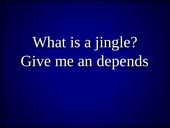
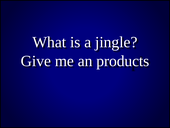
depends: depends -> products
